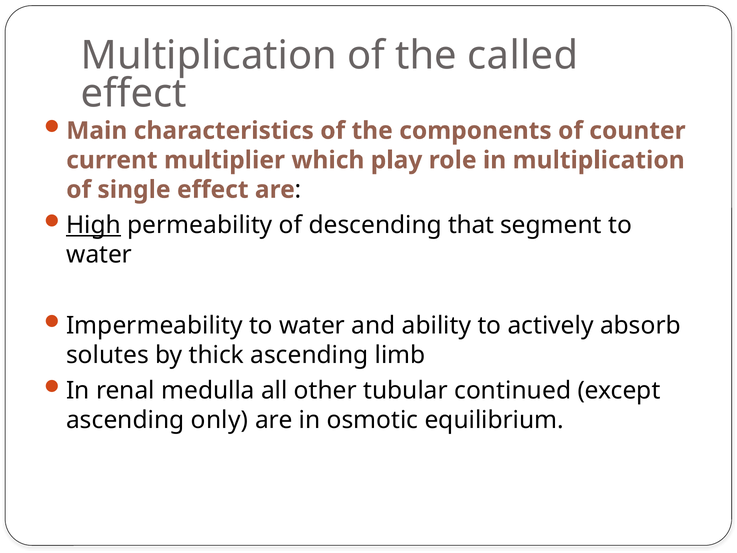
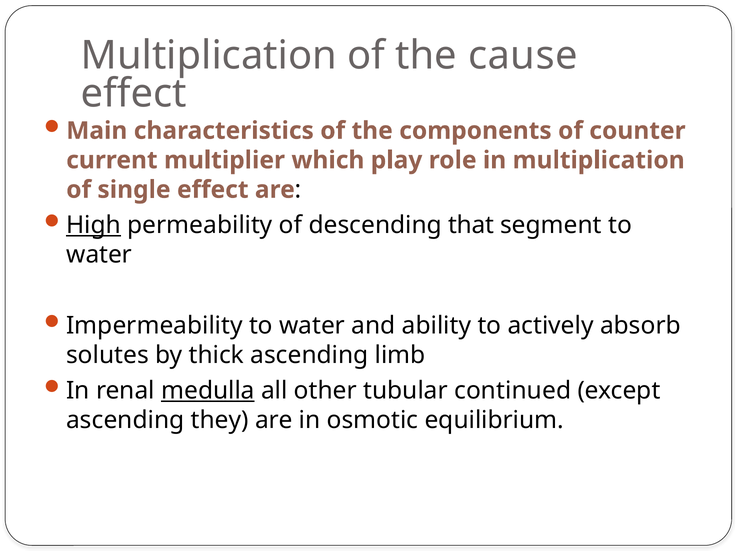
called: called -> cause
medulla underline: none -> present
only: only -> they
